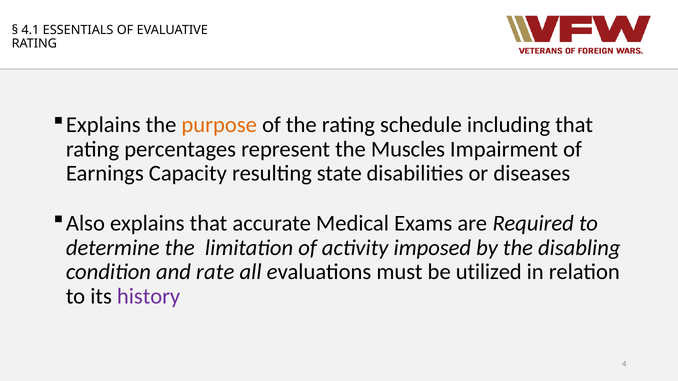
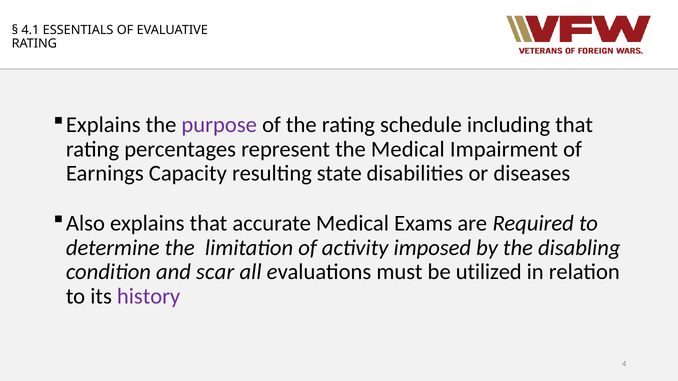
purpose colour: orange -> purple
the Muscles: Muscles -> Medical
rate: rate -> scar
